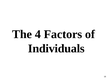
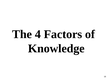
Individuals: Individuals -> Knowledge
